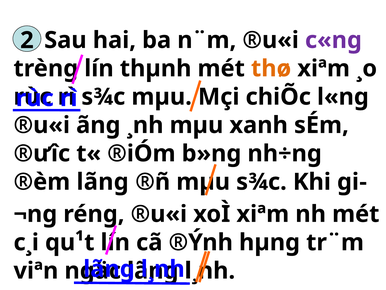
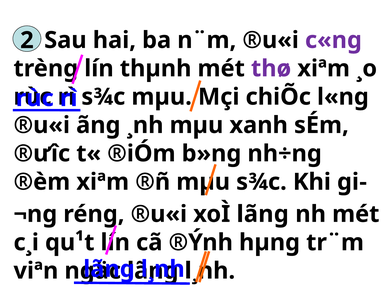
thø colour: orange -> purple
®èm lãng: lãng -> xiªm
xoÌ xiªm: xiªm -> lãng
